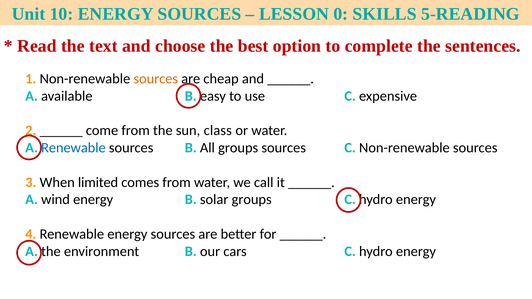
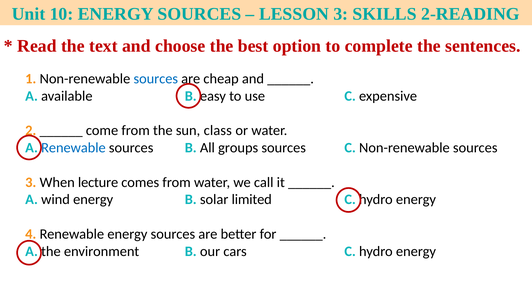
LESSON 0: 0 -> 3
5-READING: 5-READING -> 2-READING
sources at (156, 79) colour: orange -> blue
limited: limited -> lecture
solar groups: groups -> limited
